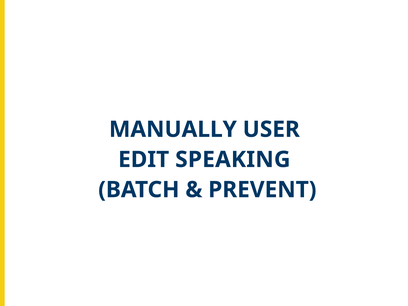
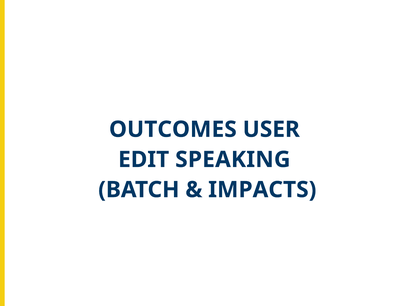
MANUALLY: MANUALLY -> OUTCOMES
PREVENT: PREVENT -> IMPACTS
